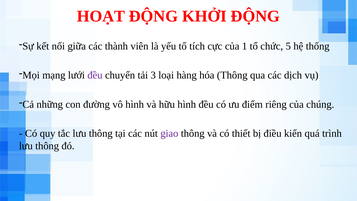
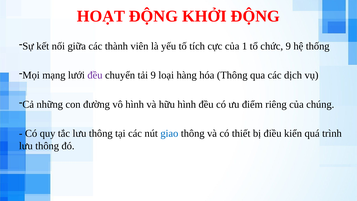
chức 5: 5 -> 9
tải 3: 3 -> 9
giao colour: purple -> blue
